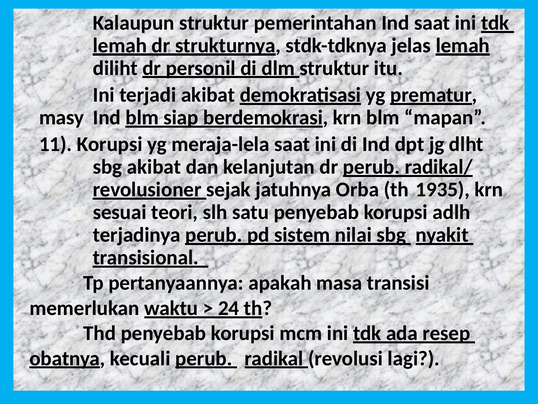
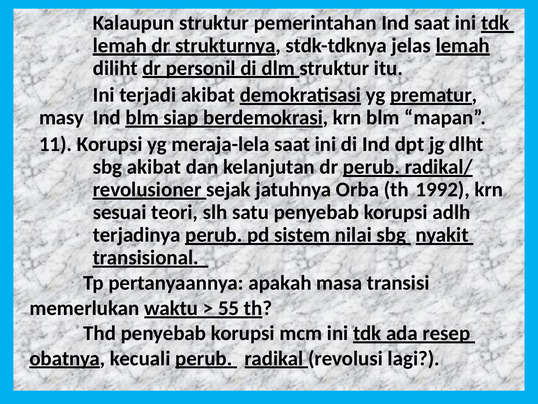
1935: 1935 -> 1992
24: 24 -> 55
